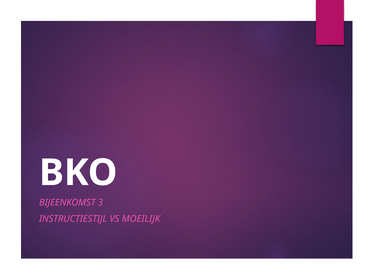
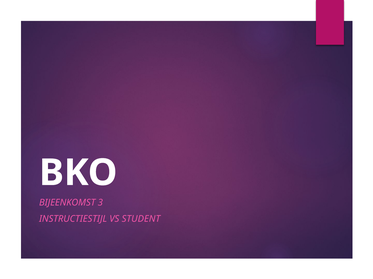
MOEILIJK: MOEILIJK -> STUDENT
